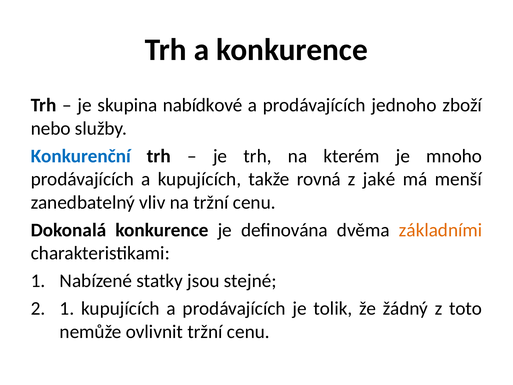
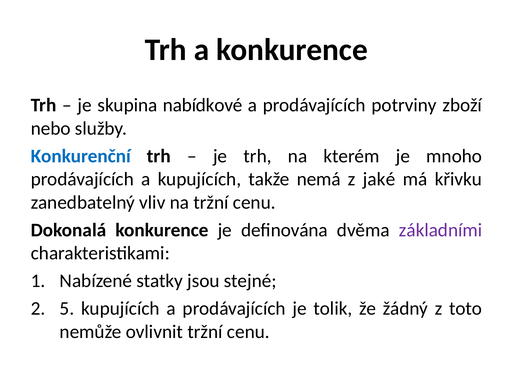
jednoho: jednoho -> potrviny
rovná: rovná -> nemá
menší: menší -> křivku
základními colour: orange -> purple
2 1: 1 -> 5
